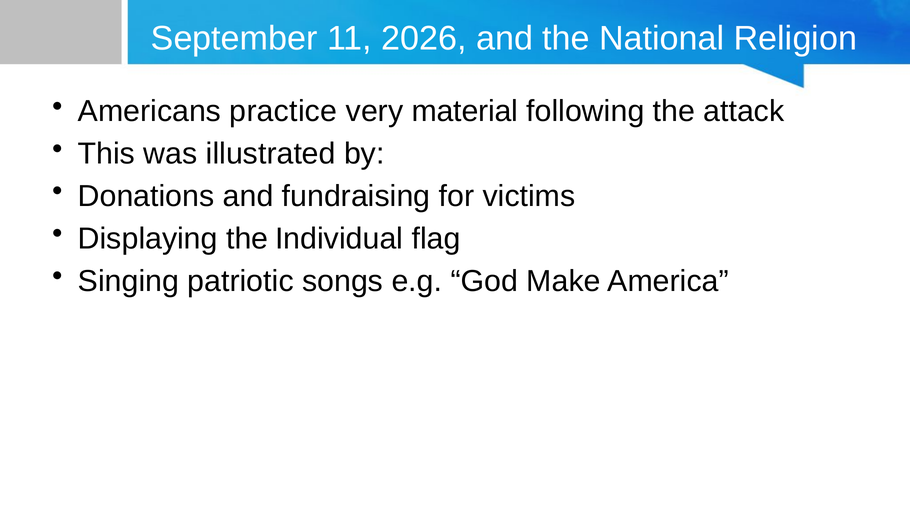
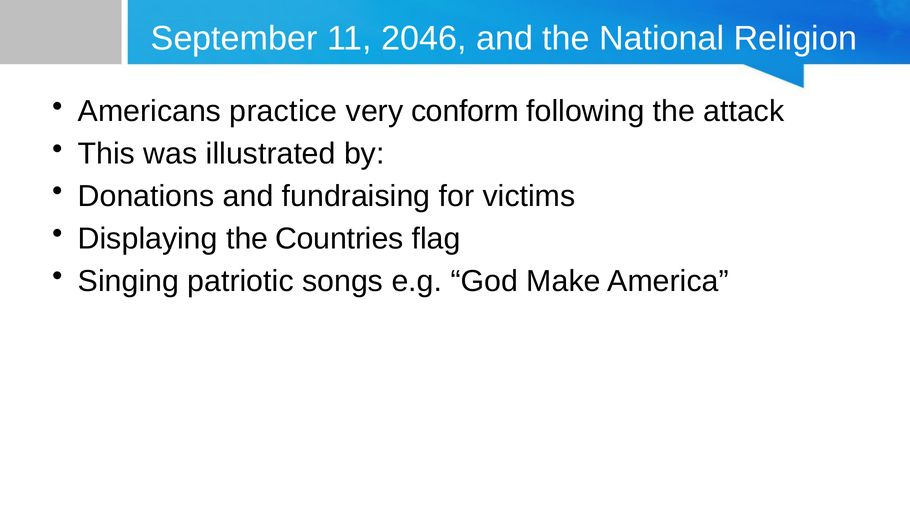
2026: 2026 -> 2046
material: material -> conform
Individual: Individual -> Countries
